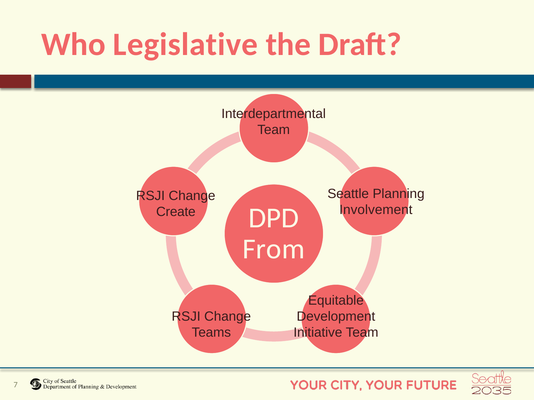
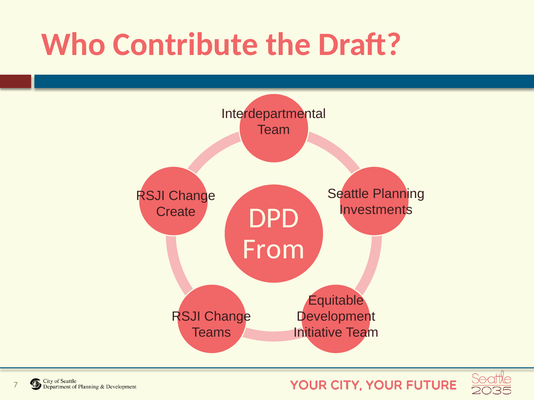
Legislative: Legislative -> Contribute
Involvement: Involvement -> Investments
